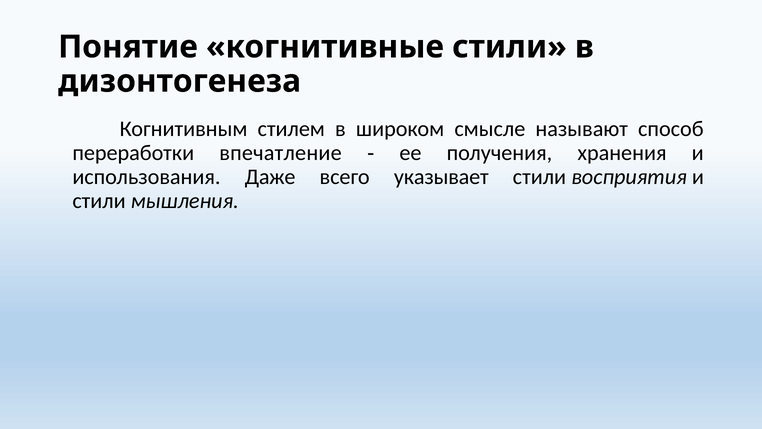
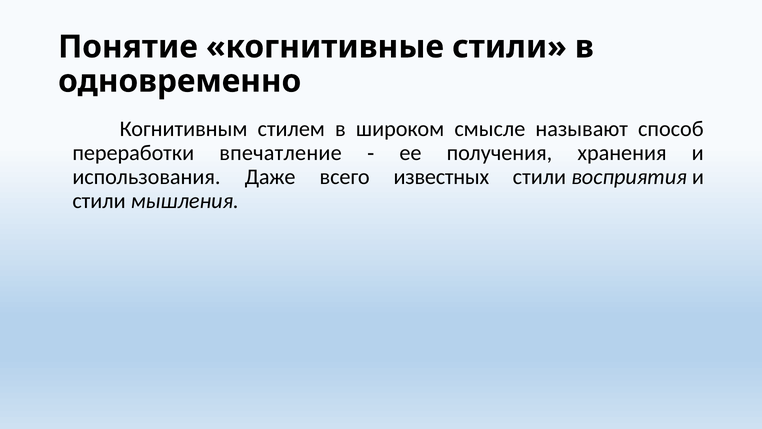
дизонтогенеза: дизонтогенеза -> одновременно
указывает: указывает -> известных
